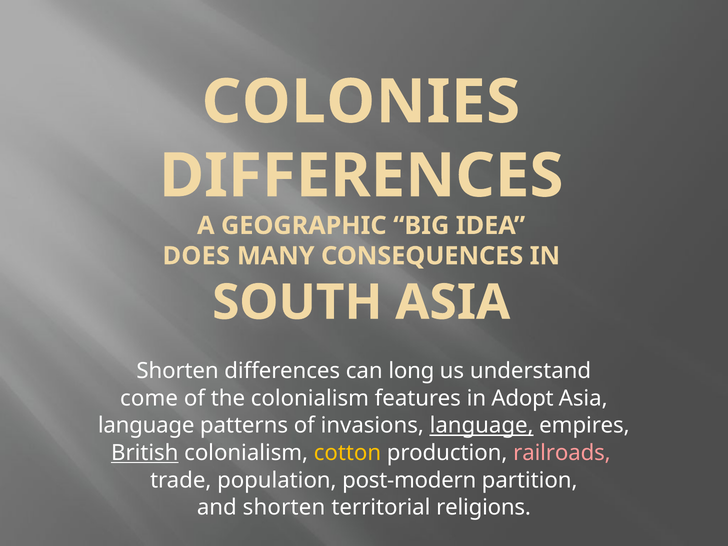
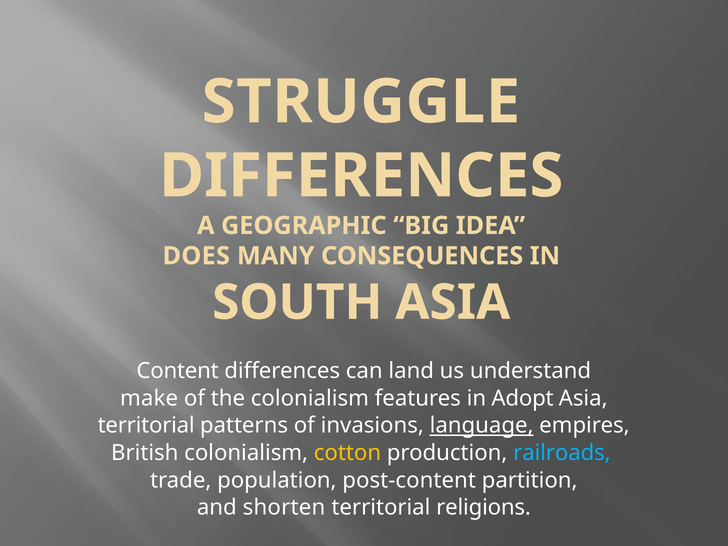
COLONIES: COLONIES -> STRUGGLE
Shorten at (178, 371): Shorten -> Content
long: long -> land
come: come -> make
language at (146, 426): language -> territorial
British underline: present -> none
railroads colour: pink -> light blue
post-modern: post-modern -> post-content
